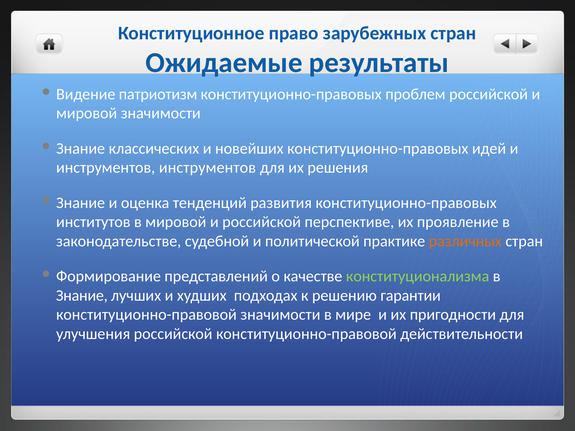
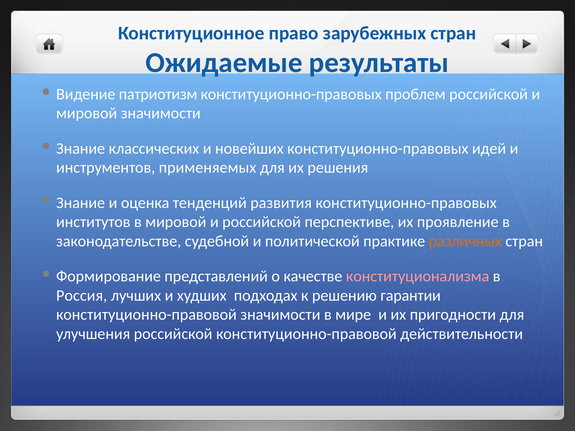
инструментов инструментов: инструментов -> применяемых
конституционализма colour: light green -> pink
Знание at (82, 296): Знание -> Россия
